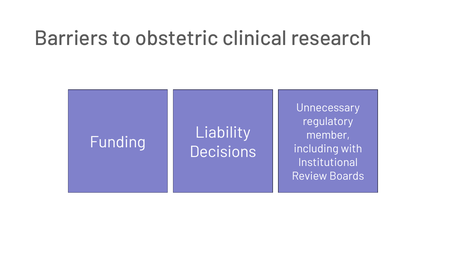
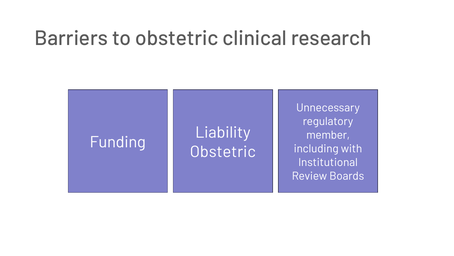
Decisions at (223, 151): Decisions -> Obstetric
